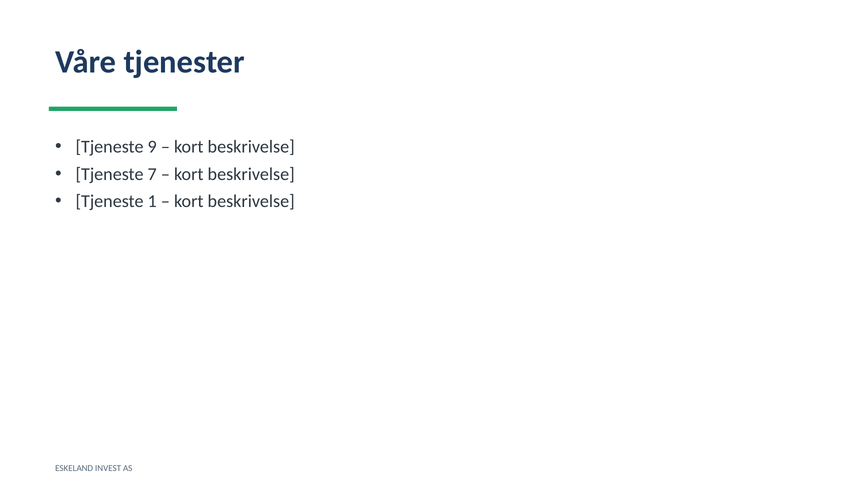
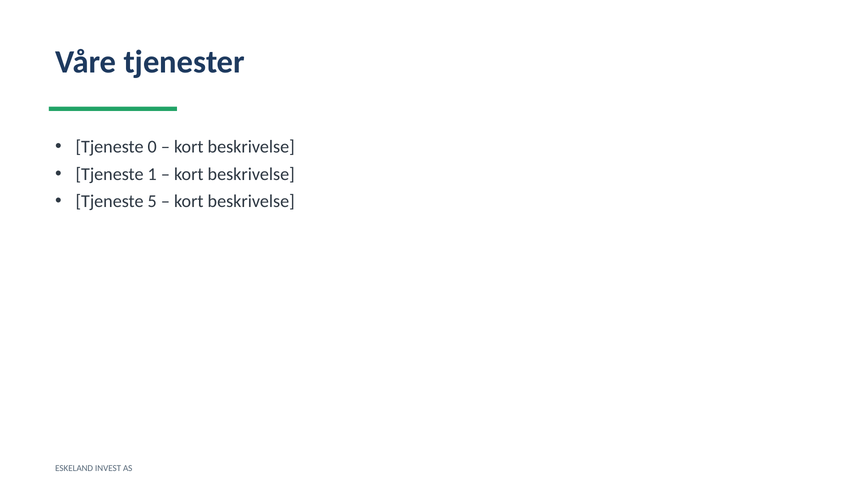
9: 9 -> 0
7: 7 -> 1
1: 1 -> 5
